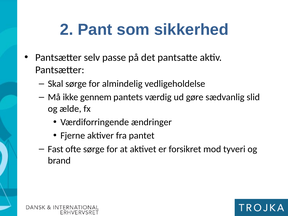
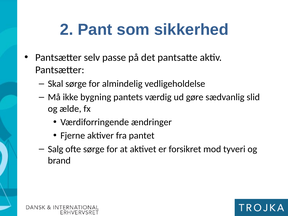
gennem: gennem -> bygning
Fast: Fast -> Salg
